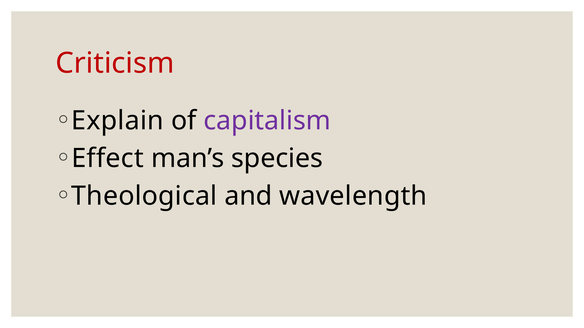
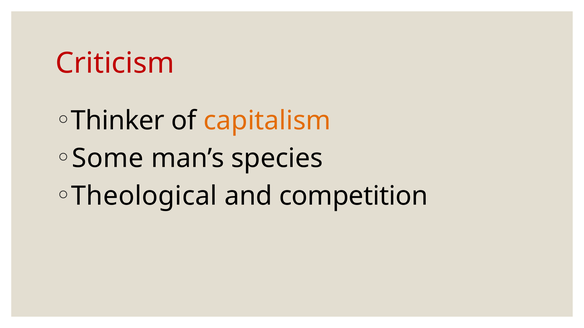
Explain: Explain -> Thinker
capitalism colour: purple -> orange
Effect: Effect -> Some
wavelength: wavelength -> competition
